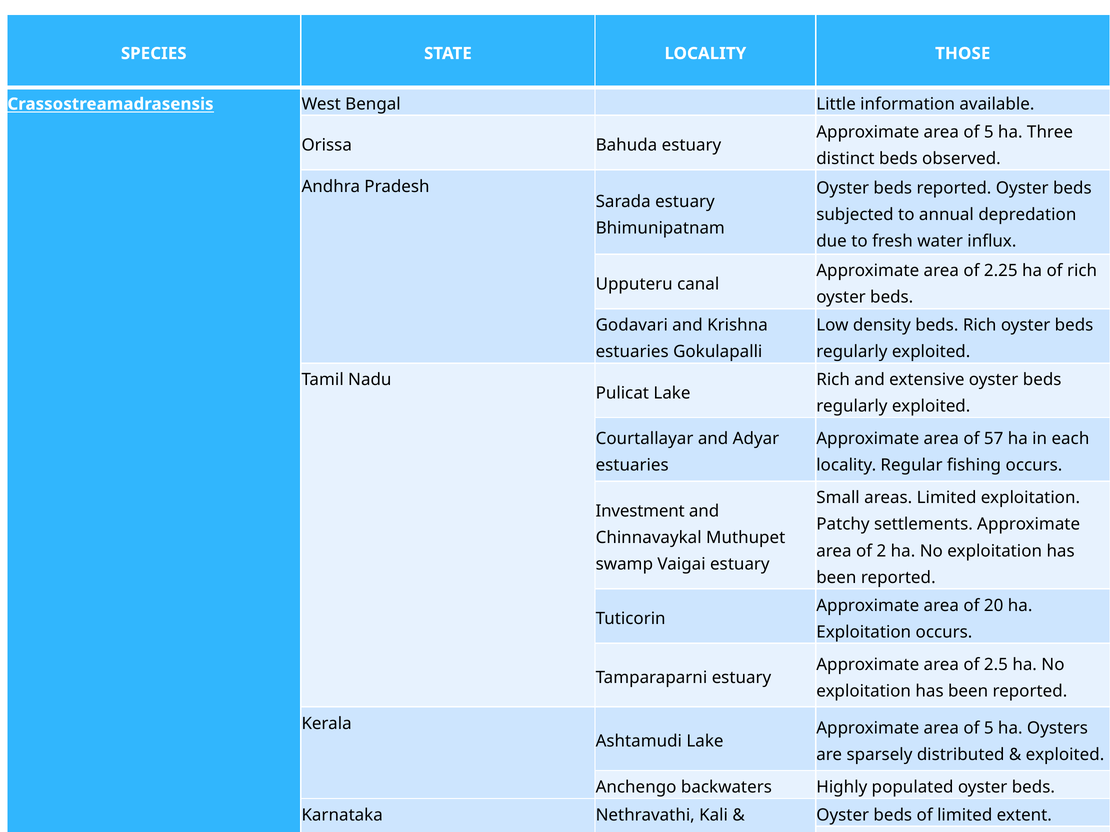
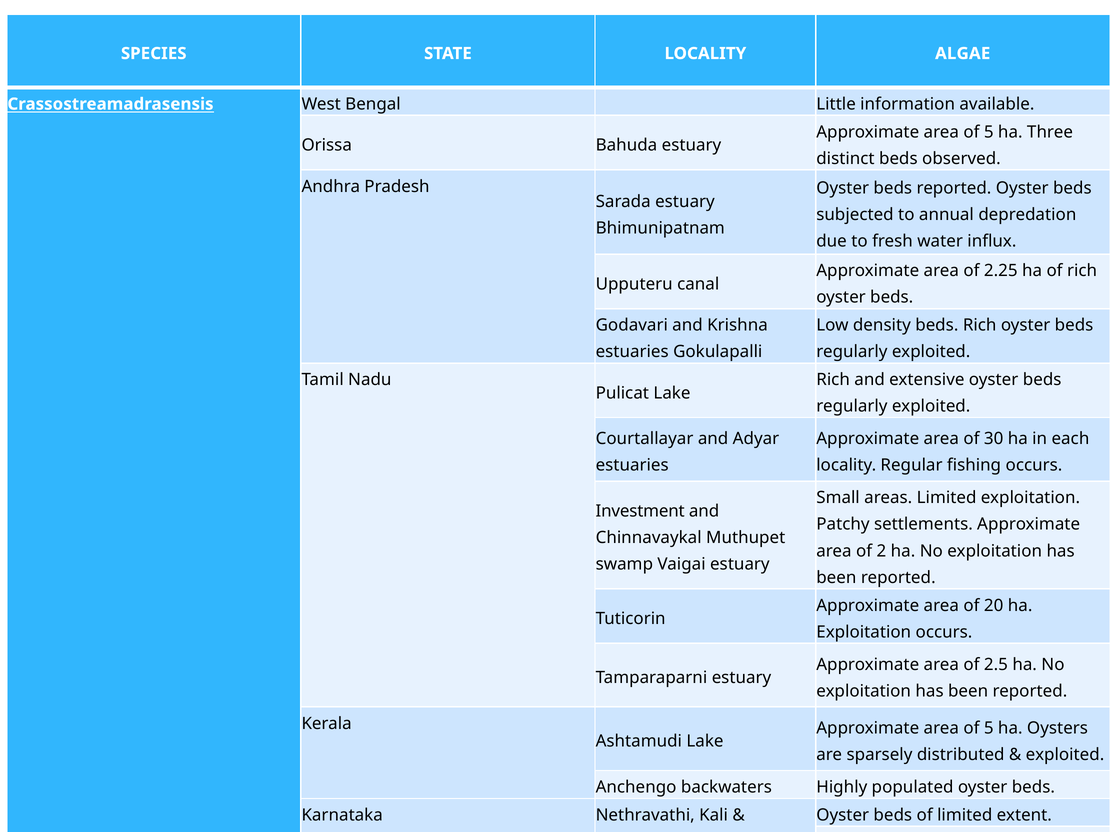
THOSE: THOSE -> ALGAE
57: 57 -> 30
